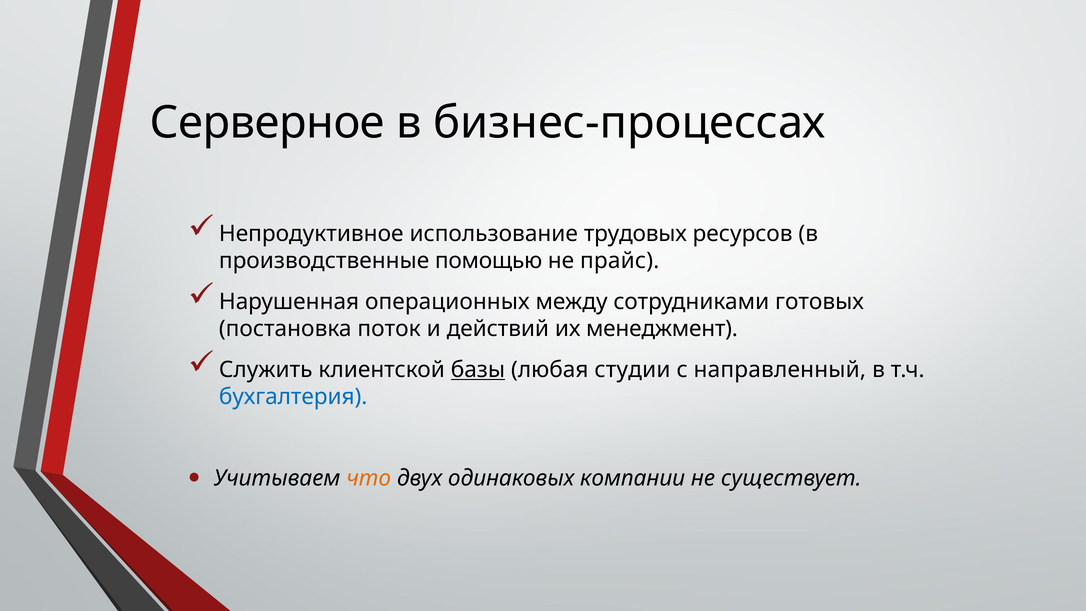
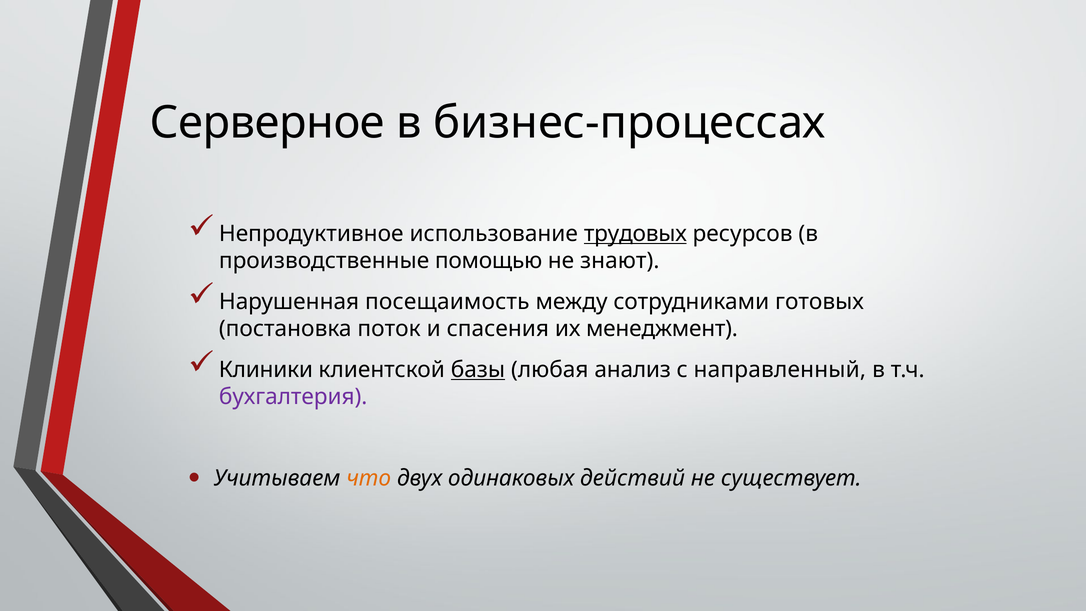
трудовых underline: none -> present
прайс: прайс -> знают
операционных: операционных -> посещаимость
действий: действий -> спасения
Служить: Служить -> Клиники
студии: студии -> анализ
бухгалтерия colour: blue -> purple
компании: компании -> действий
